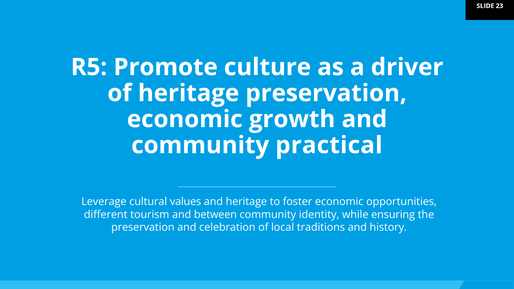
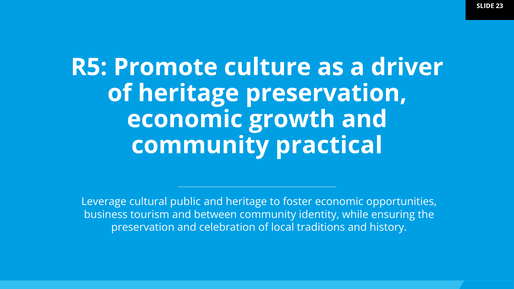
values: values -> public
different: different -> business
